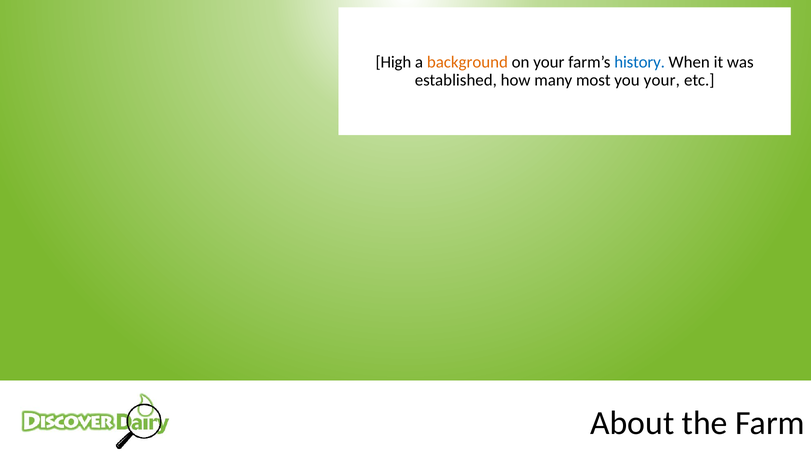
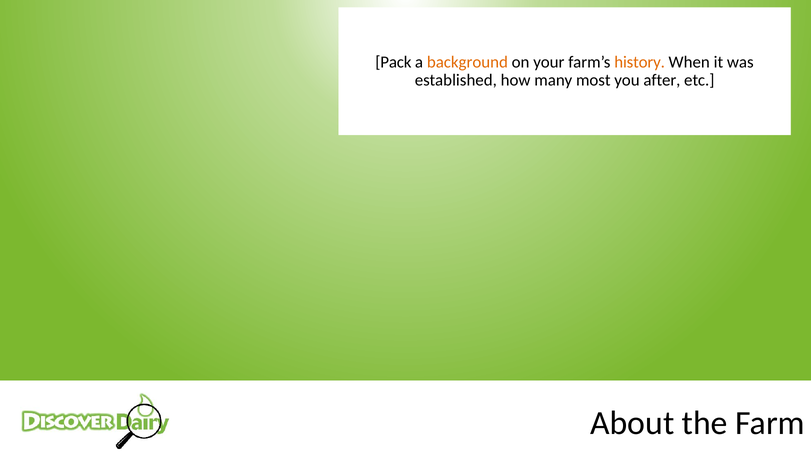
High: High -> Pack
history colour: blue -> orange
you your: your -> after
